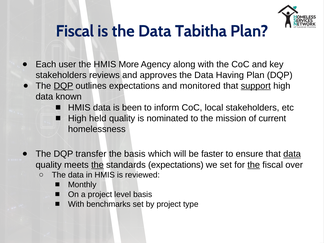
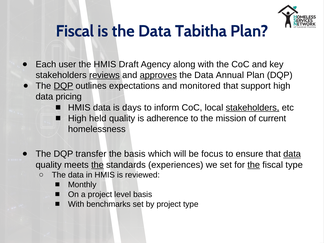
More: More -> Draft
reviews underline: none -> present
approves underline: none -> present
Having: Having -> Annual
support underline: present -> none
known: known -> pricing
been: been -> days
stakeholders at (253, 108) underline: none -> present
nominated: nominated -> adherence
faster: faster -> focus
standards expectations: expectations -> experiences
fiscal over: over -> type
